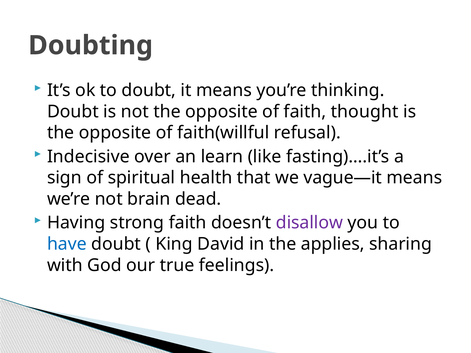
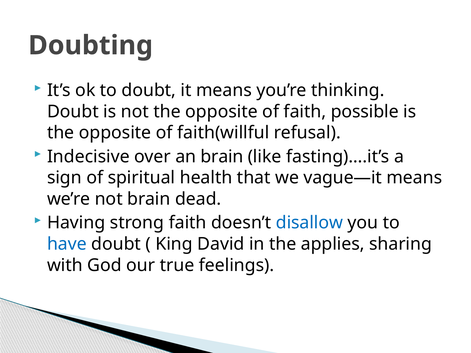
thought: thought -> possible
an learn: learn -> brain
disallow colour: purple -> blue
